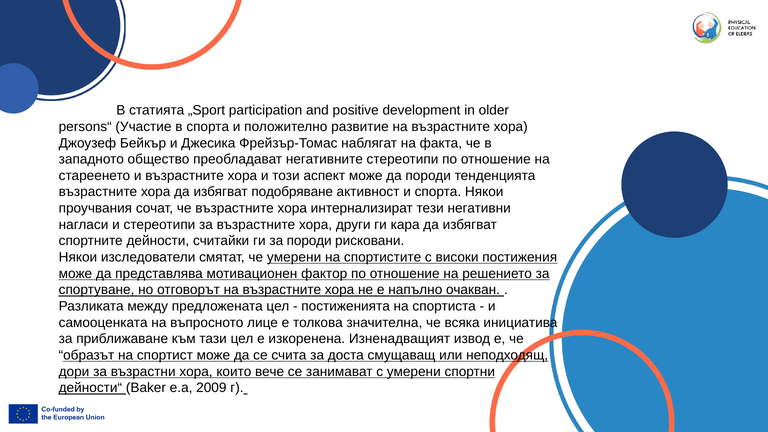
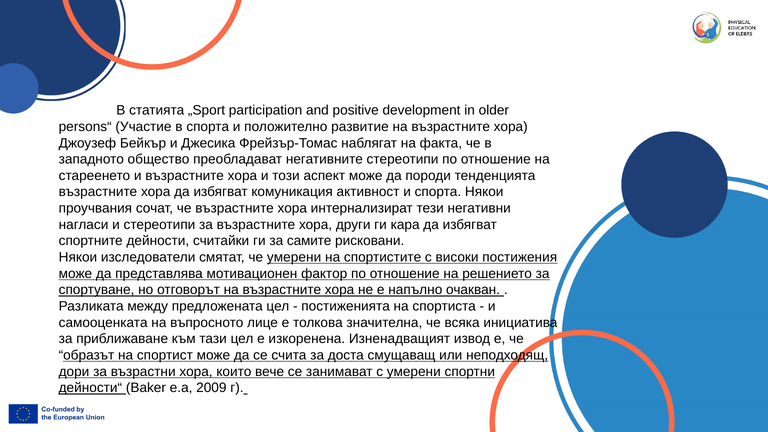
подобряване: подобряване -> комуникация
за породи: породи -> самите
